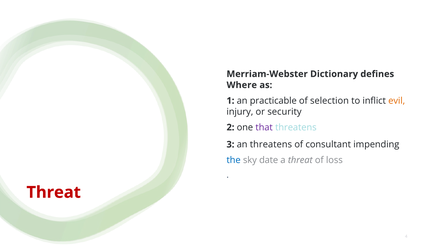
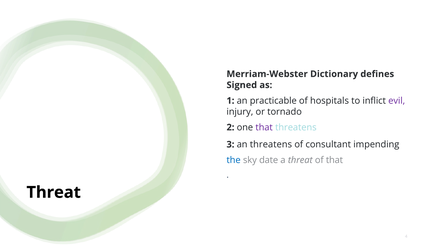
Where: Where -> Signed
selection: selection -> hospitals
evil colour: orange -> purple
security: security -> tornado
of loss: loss -> that
Threat at (54, 192) colour: red -> black
